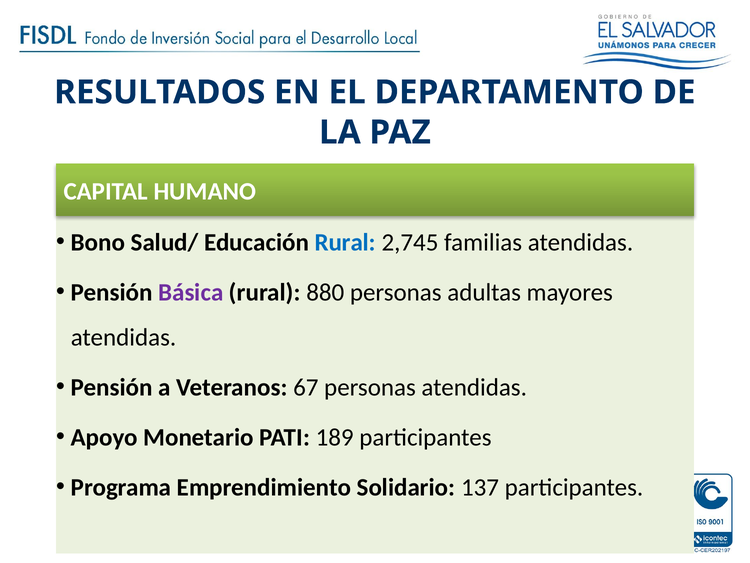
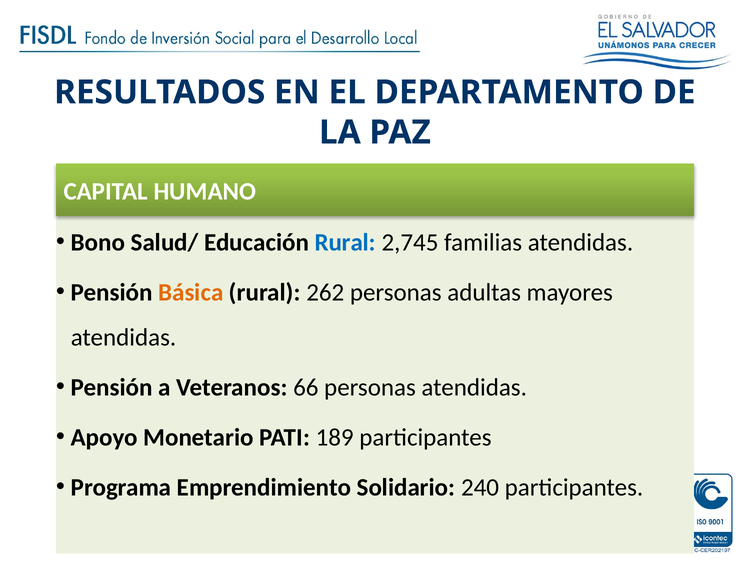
Básica colour: purple -> orange
880: 880 -> 262
67: 67 -> 66
137: 137 -> 240
